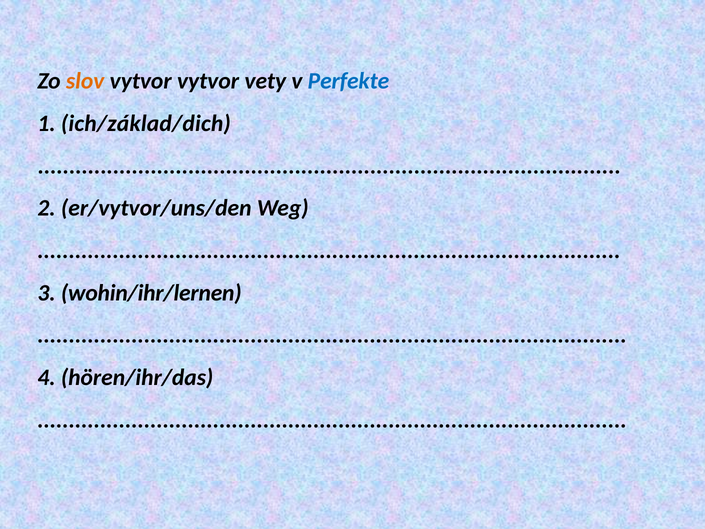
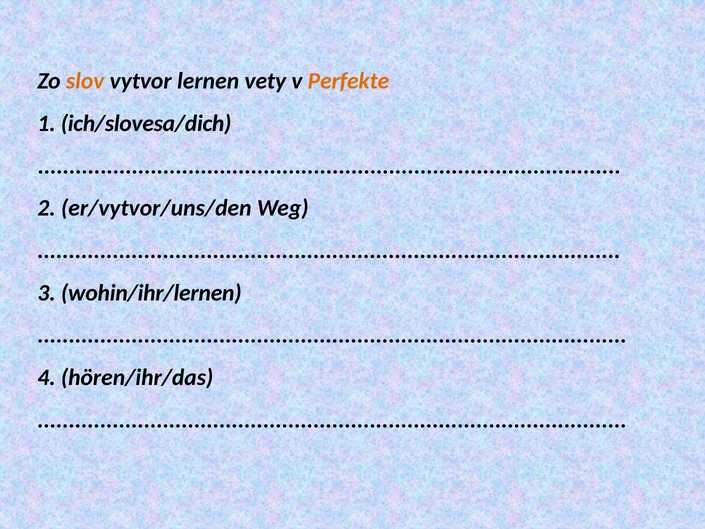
vytvor vytvor: vytvor -> lernen
Perfekte colour: blue -> orange
ich/základ/dich: ich/základ/dich -> ich/slovesa/dich
